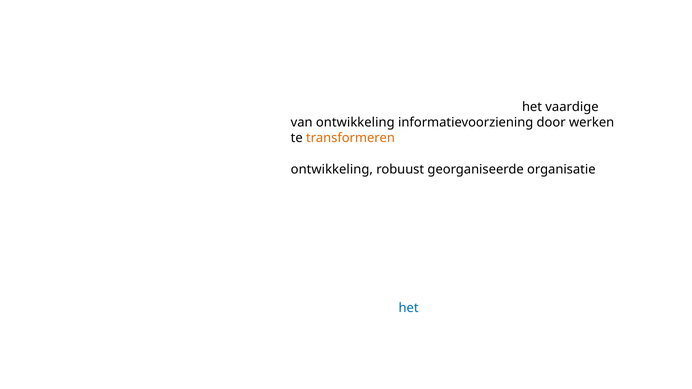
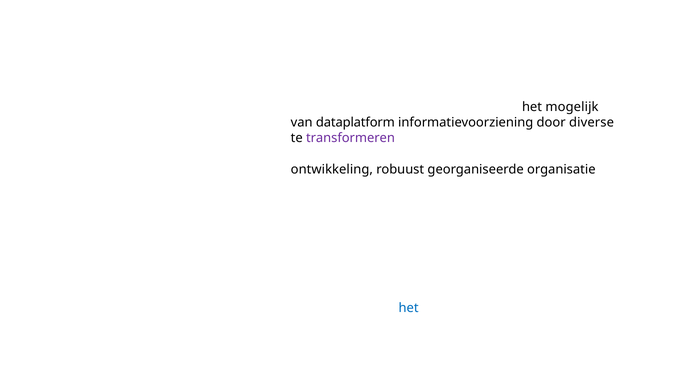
vaardige: vaardige -> mogelijk
van ontwikkeling: ontwikkeling -> dataplatform
werken: werken -> diverse
transformeren colour: orange -> purple
